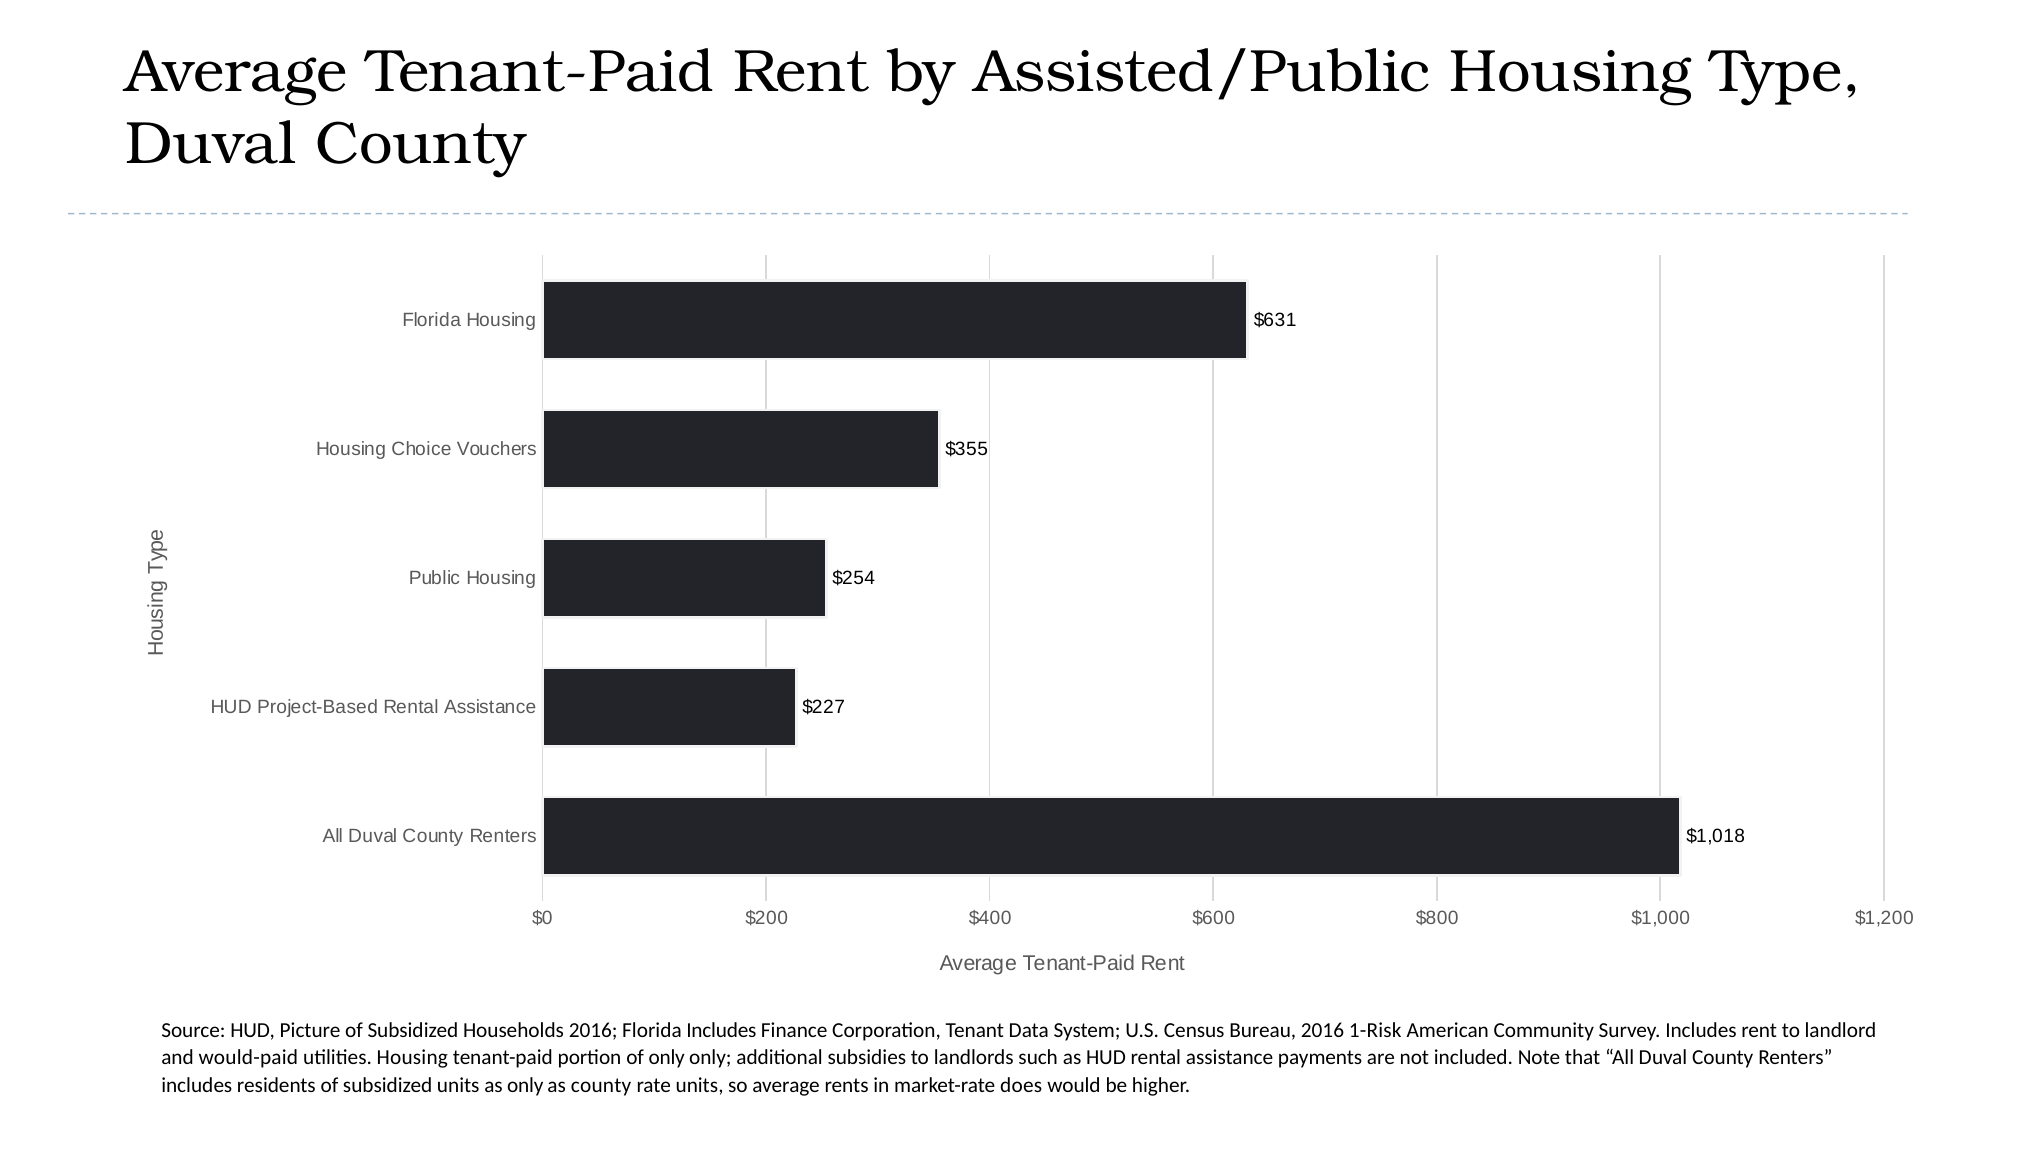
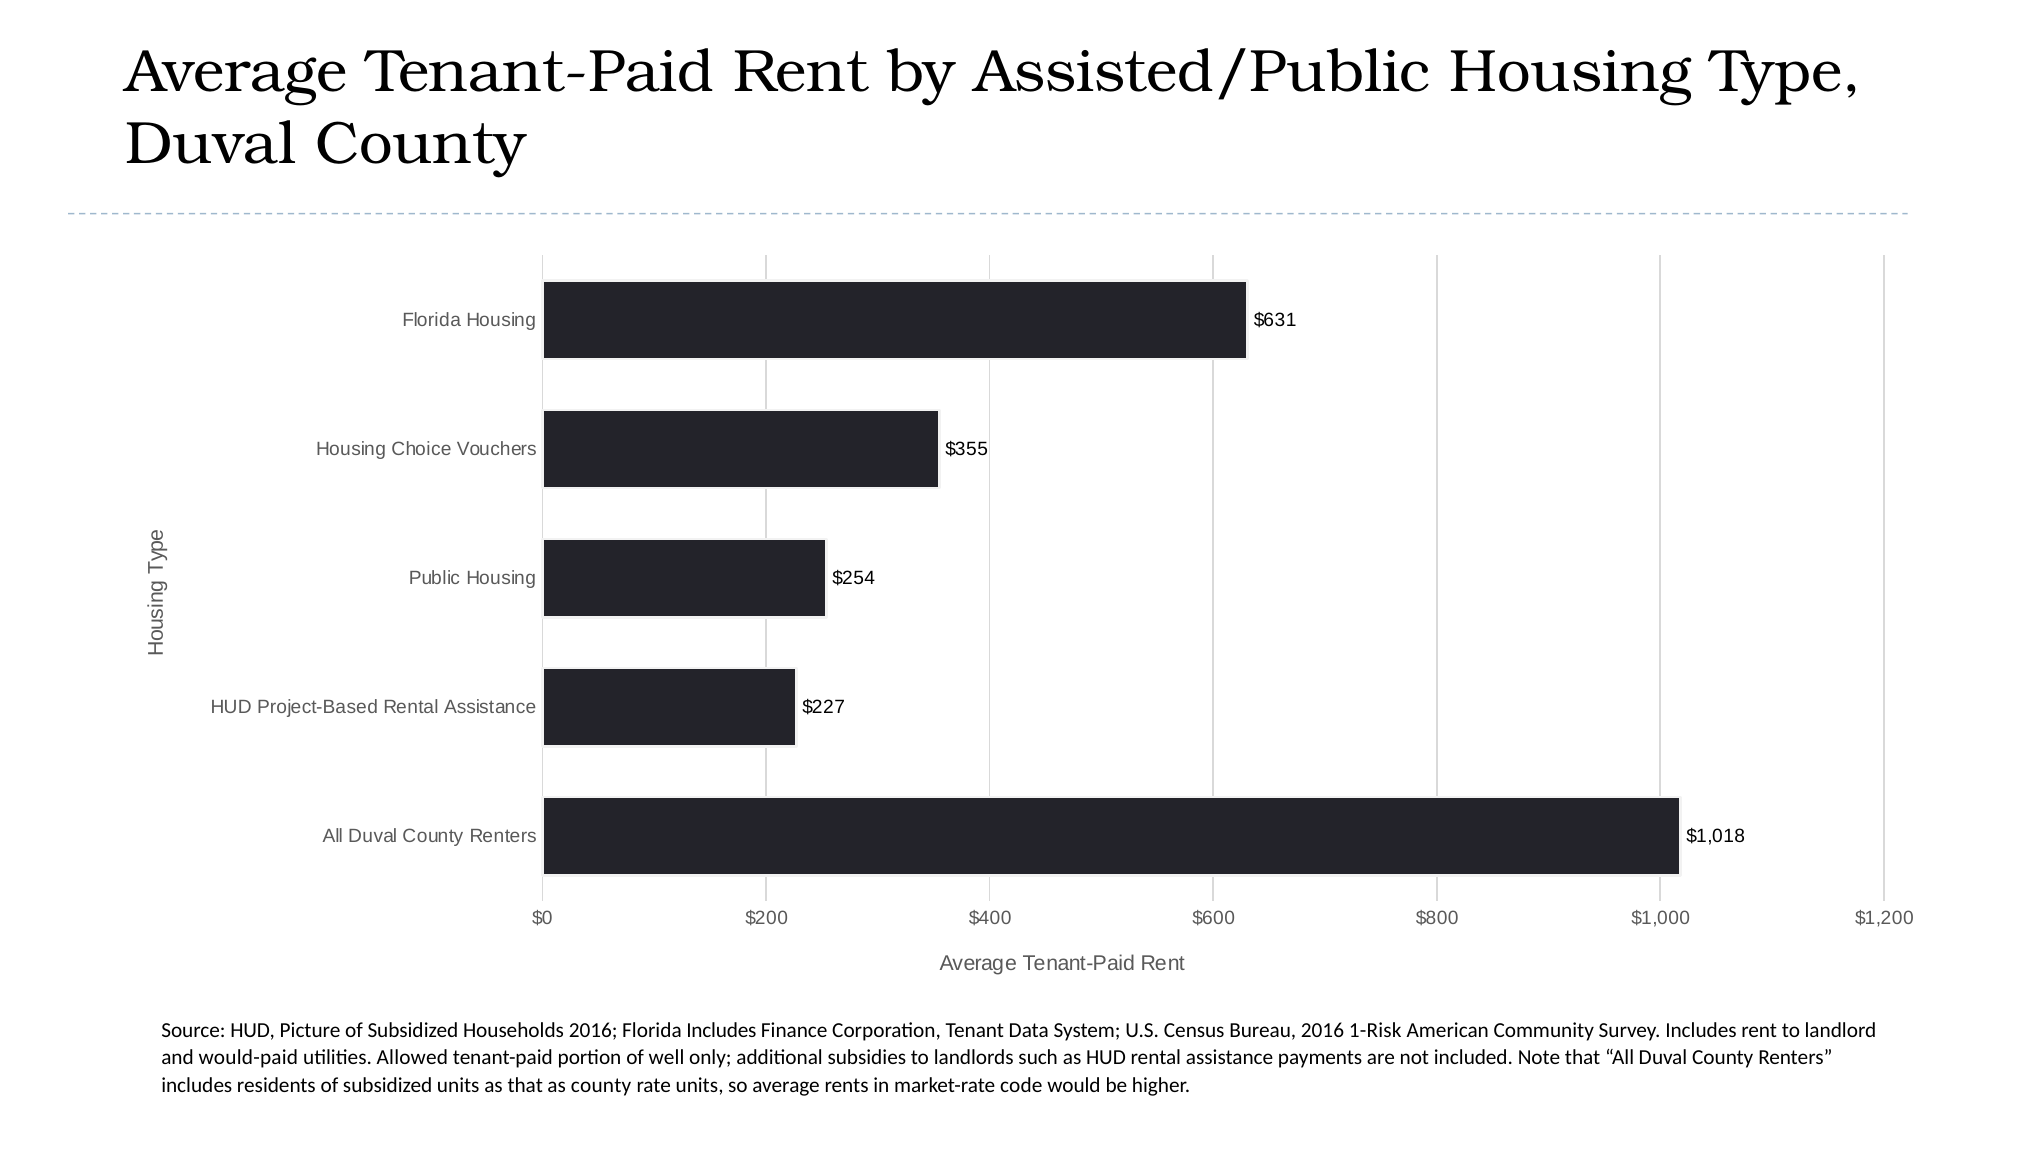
utilities Housing: Housing -> Allowed
of only: only -> well
as only: only -> that
does: does -> code
